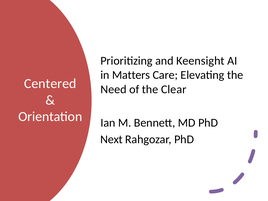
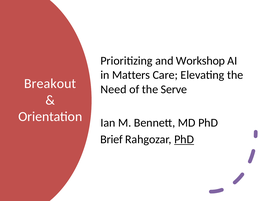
Keensight: Keensight -> Workshop
Centered: Centered -> Breakout
Clear: Clear -> Serve
Next: Next -> Brief
PhD at (184, 139) underline: none -> present
